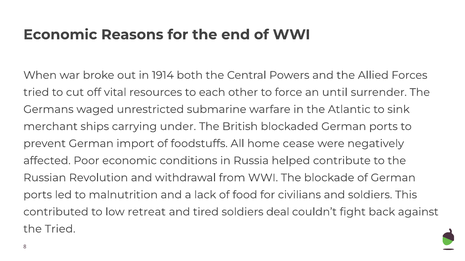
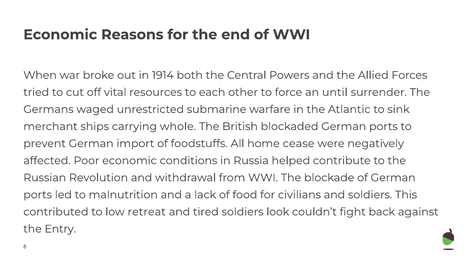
under: under -> whole
deal: deal -> look
the Tried: Tried -> Entry
